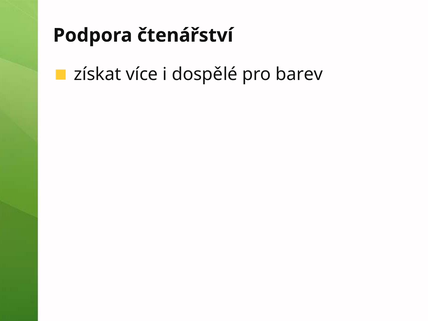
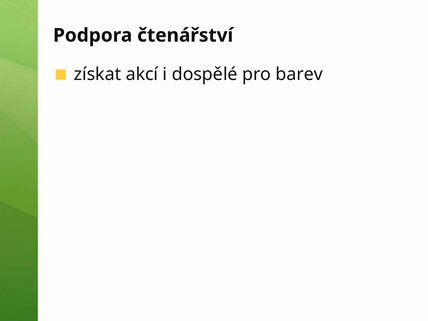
více: více -> akcí
